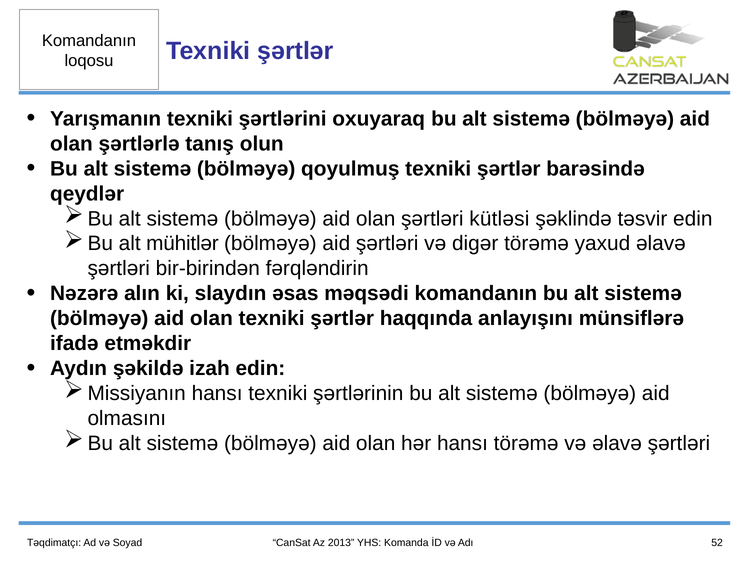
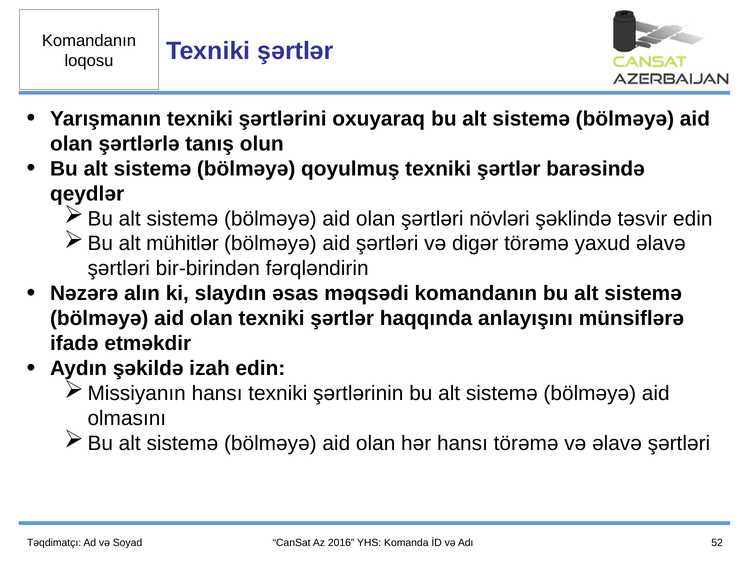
kütləsi: kütləsi -> növləri
2013: 2013 -> 2016
